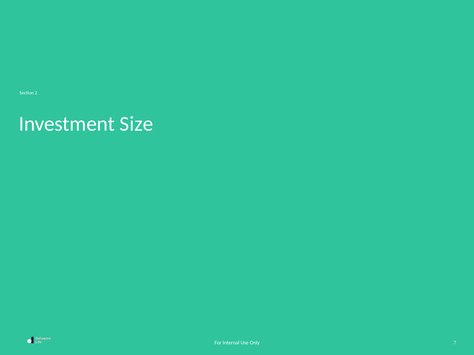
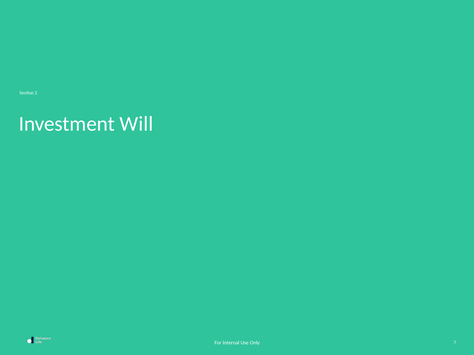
Size: Size -> Will
